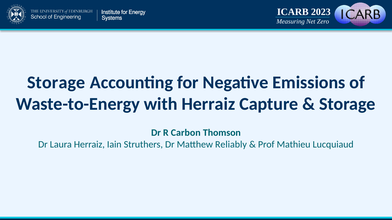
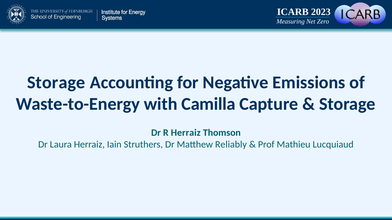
with Herraiz: Herraiz -> Camilla
R Carbon: Carbon -> Herraiz
